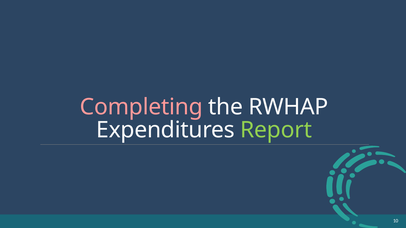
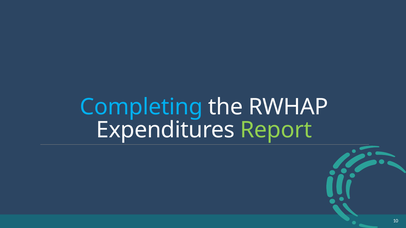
Completing colour: pink -> light blue
